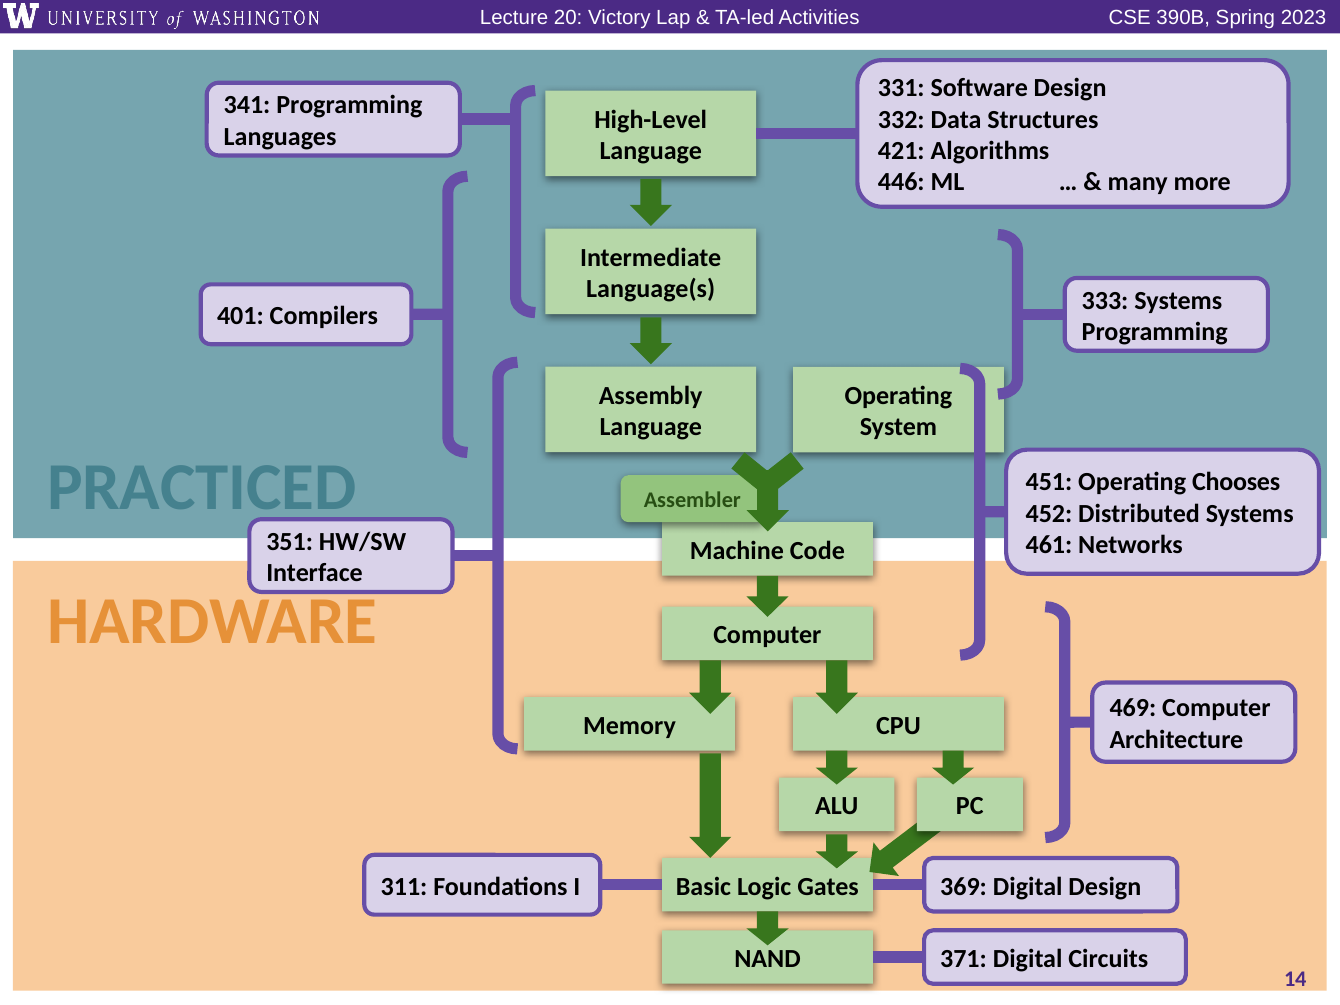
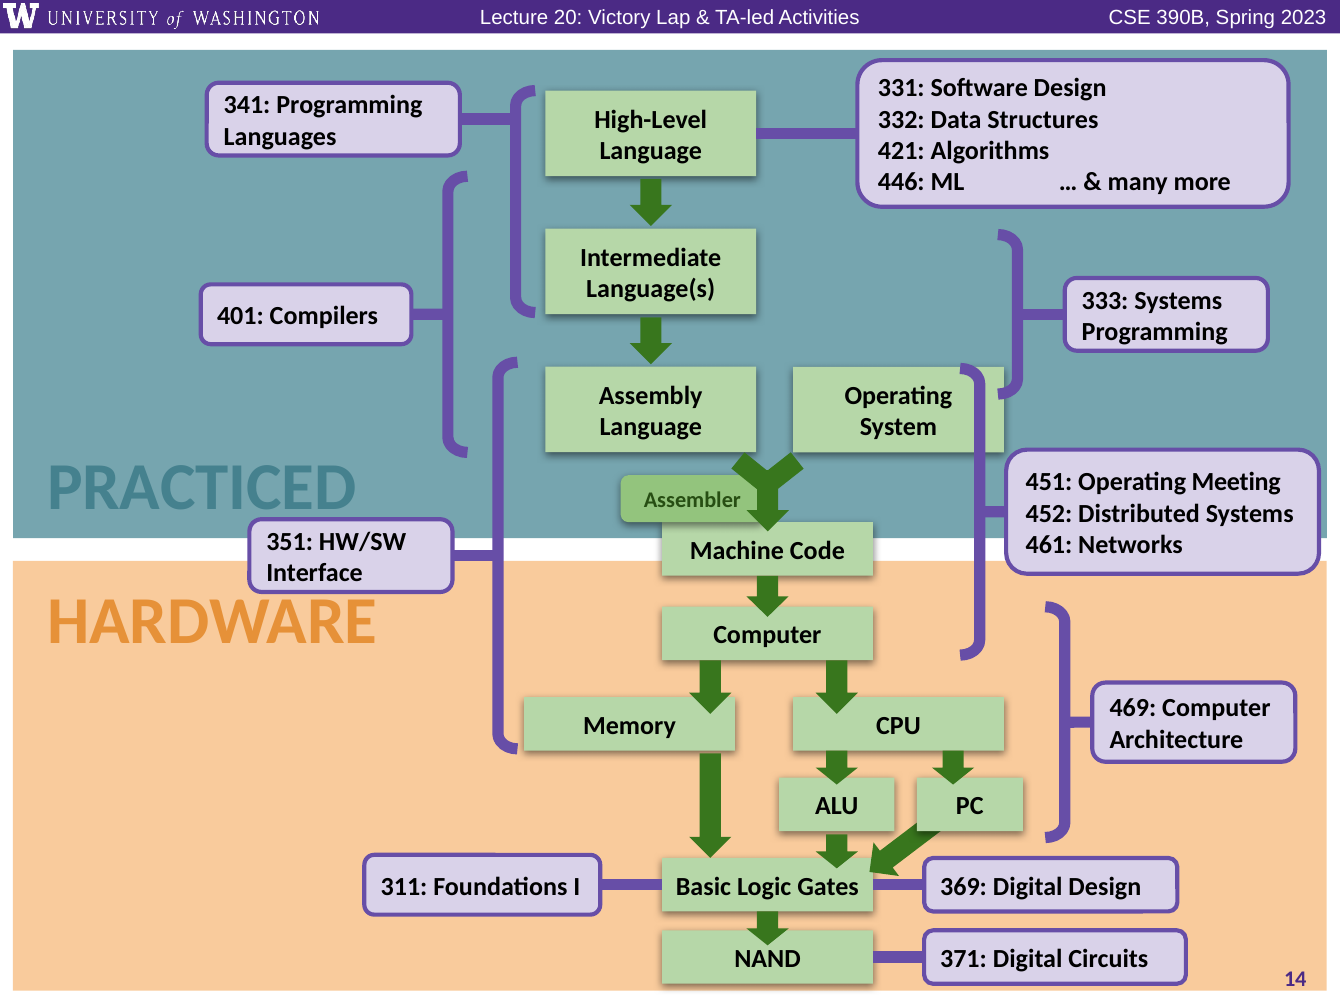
Chooses: Chooses -> Meeting
